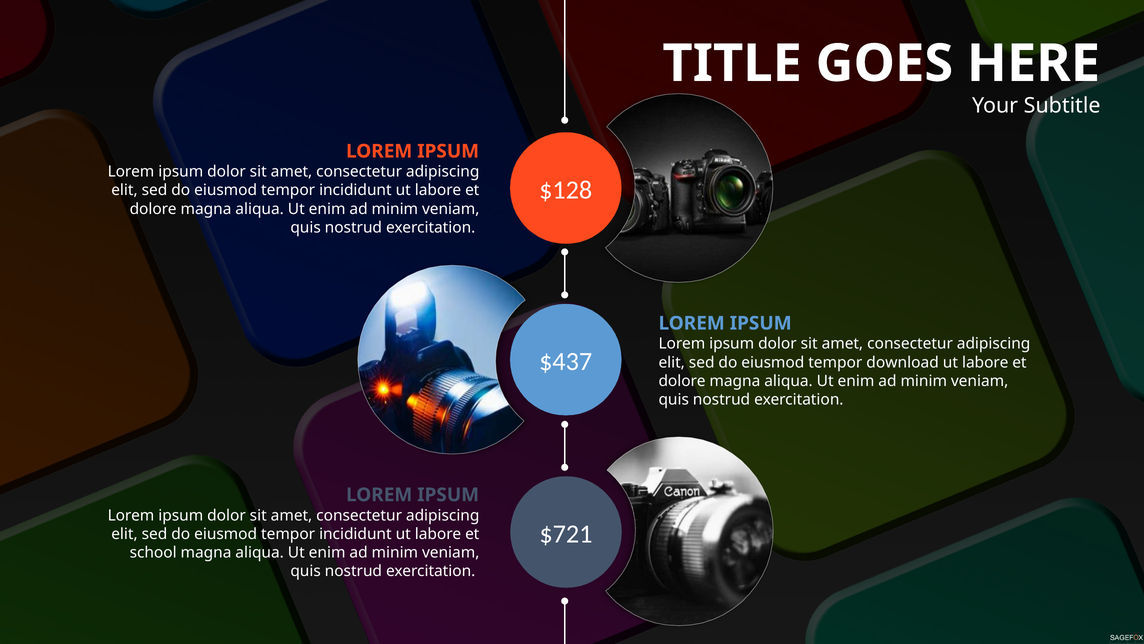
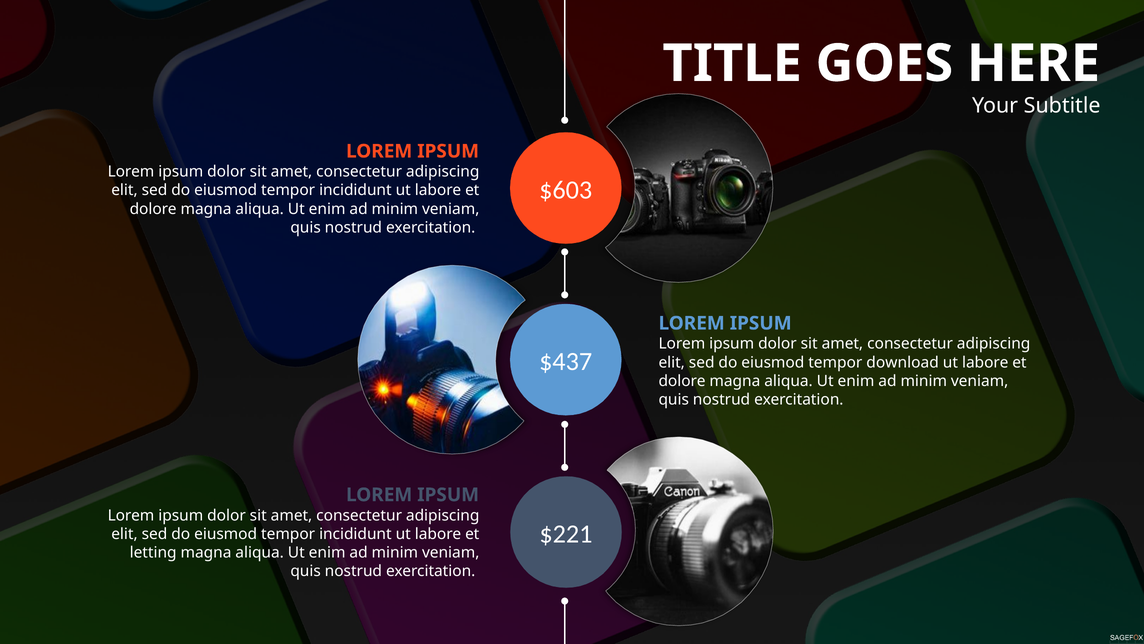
$128: $128 -> $603
$721: $721 -> $221
school: school -> letting
